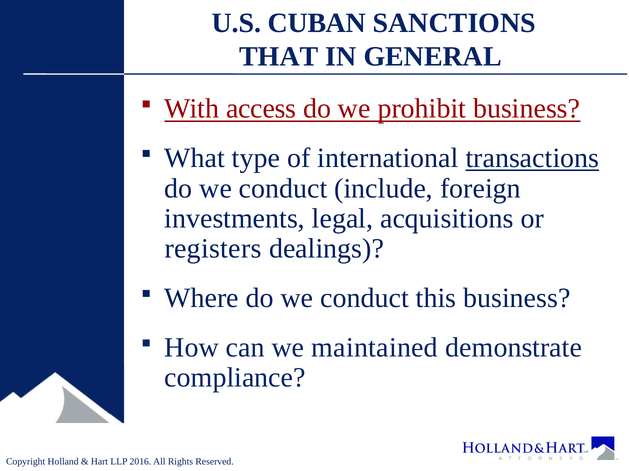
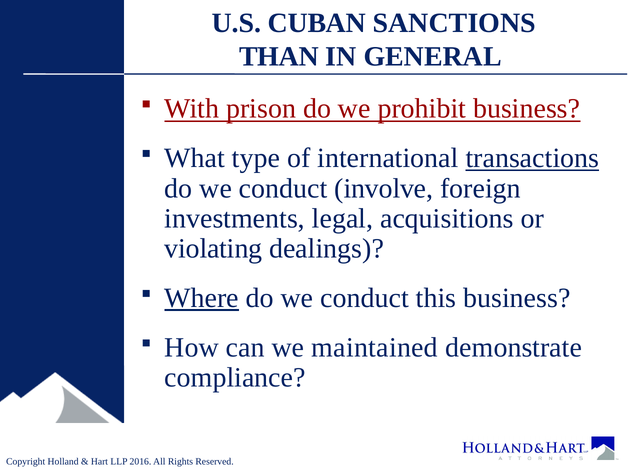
THAT: THAT -> THAN
access: access -> prison
include: include -> involve
registers: registers -> violating
Where underline: none -> present
